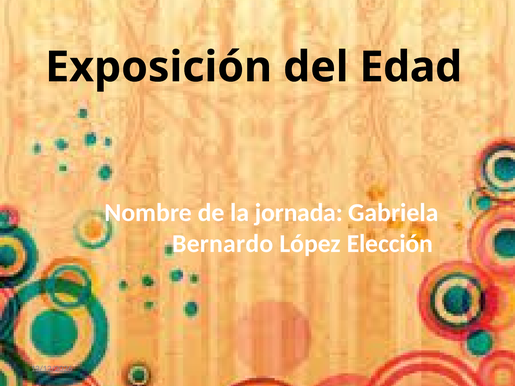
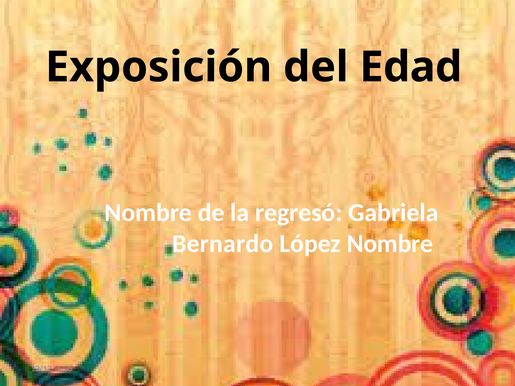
jornada: jornada -> regresó
López Elección: Elección -> Nombre
